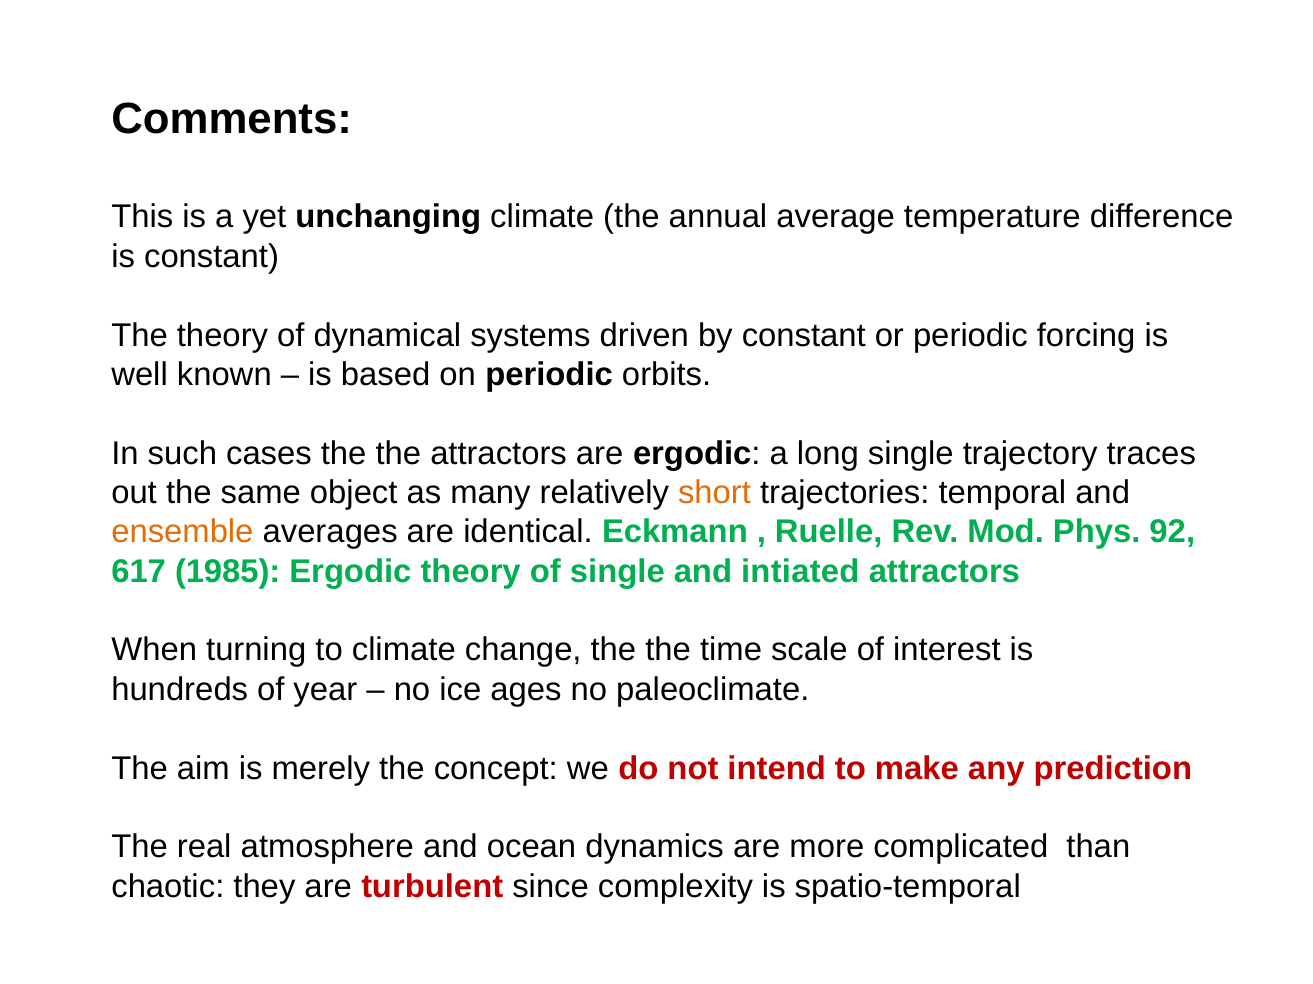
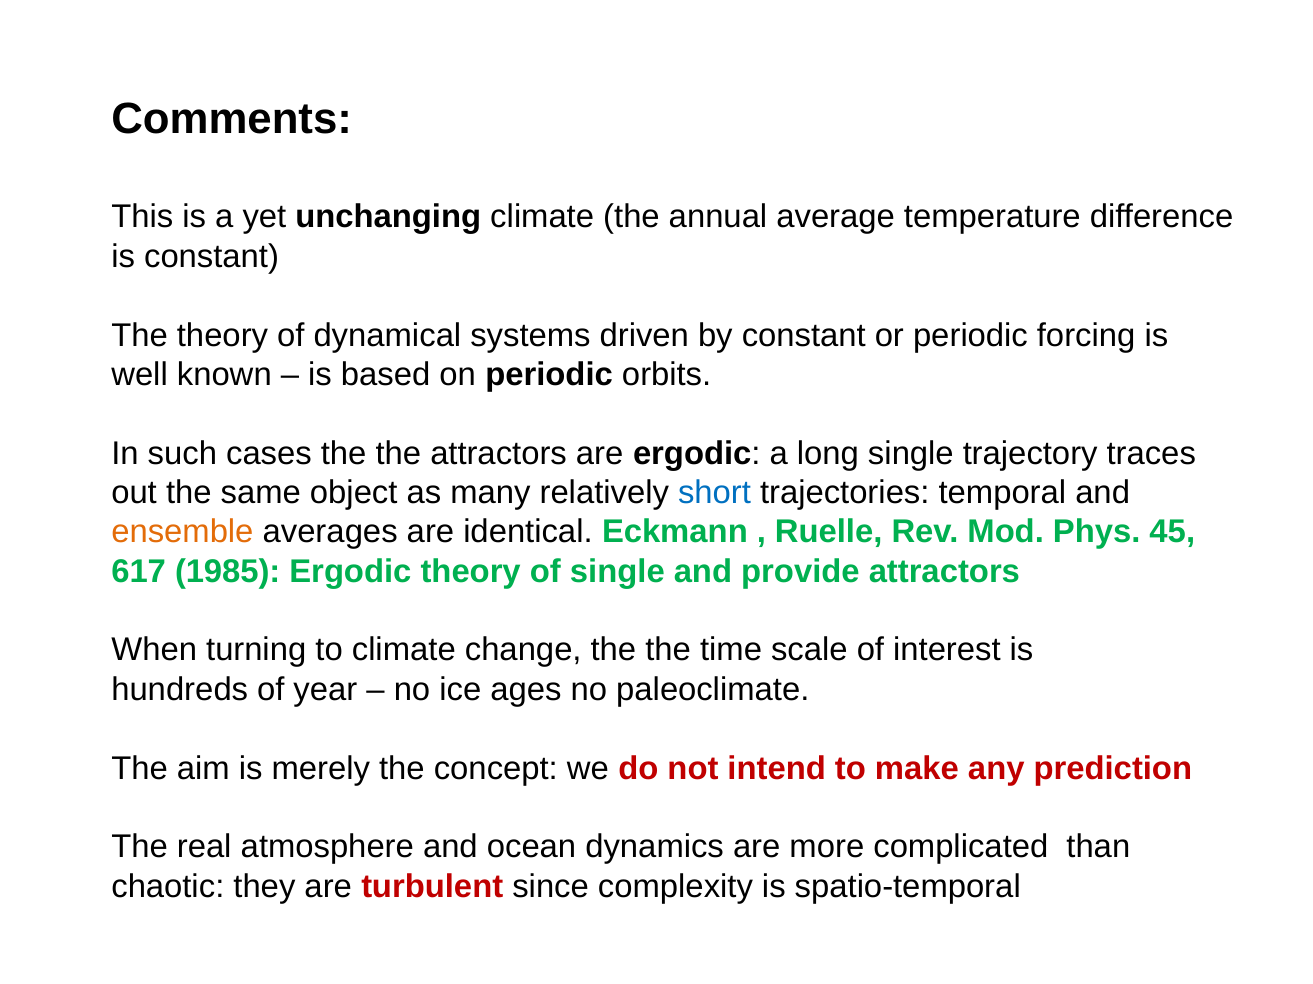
short colour: orange -> blue
92: 92 -> 45
intiated: intiated -> provide
